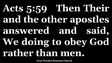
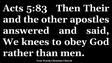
5:59: 5:59 -> 5:83
doing: doing -> knees
